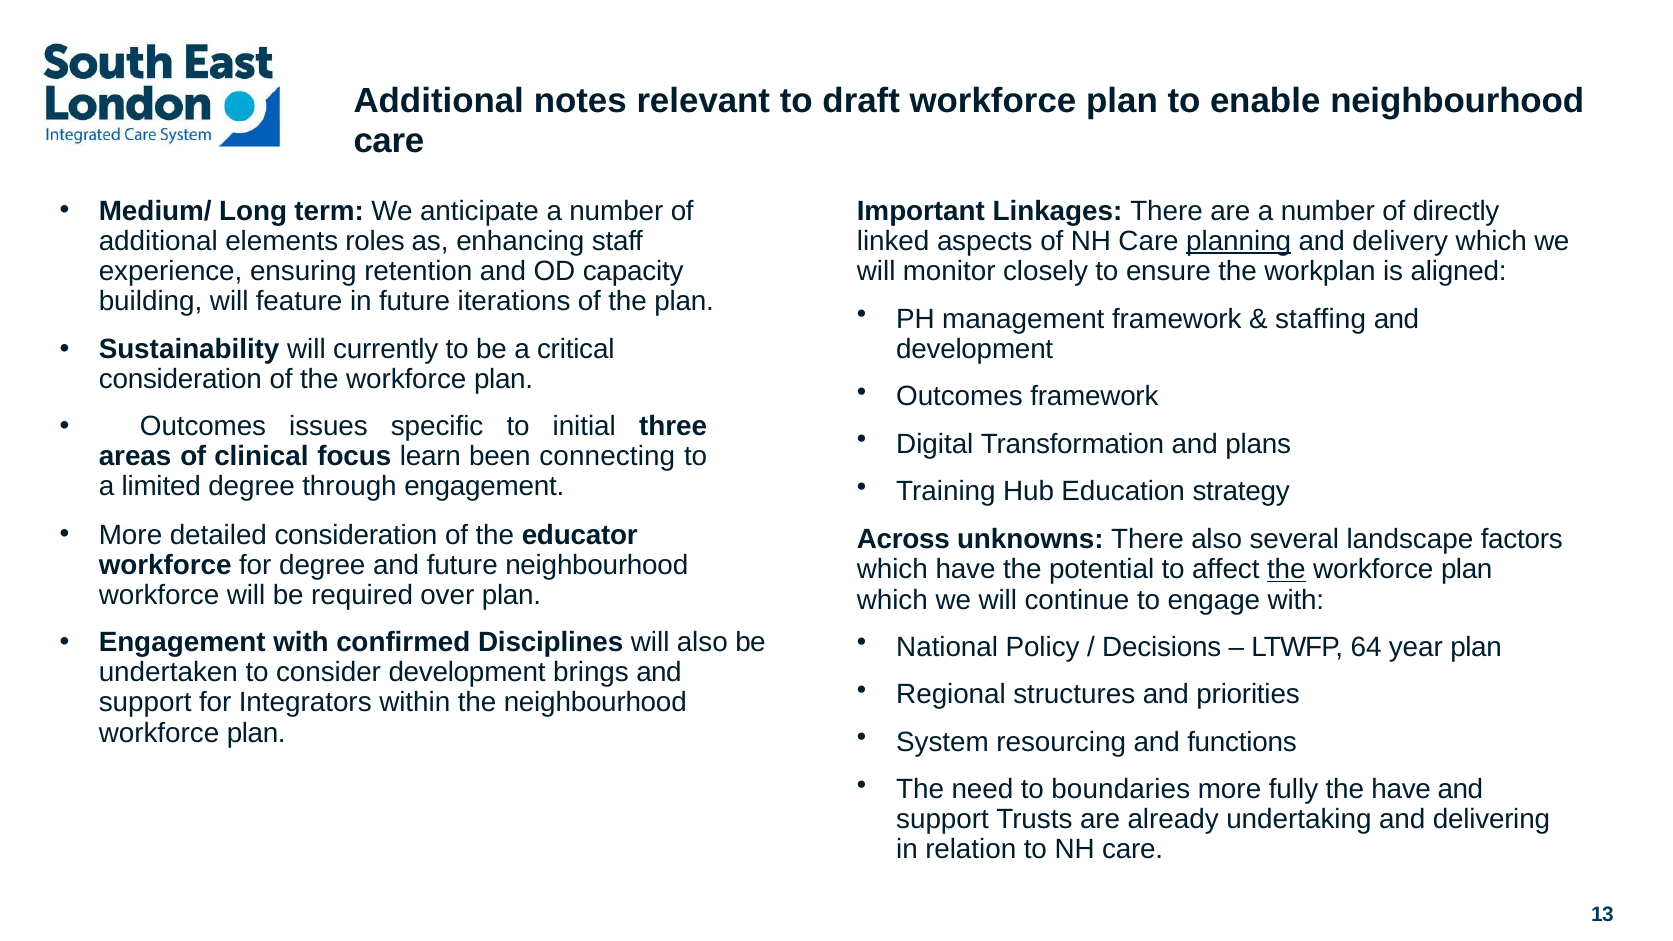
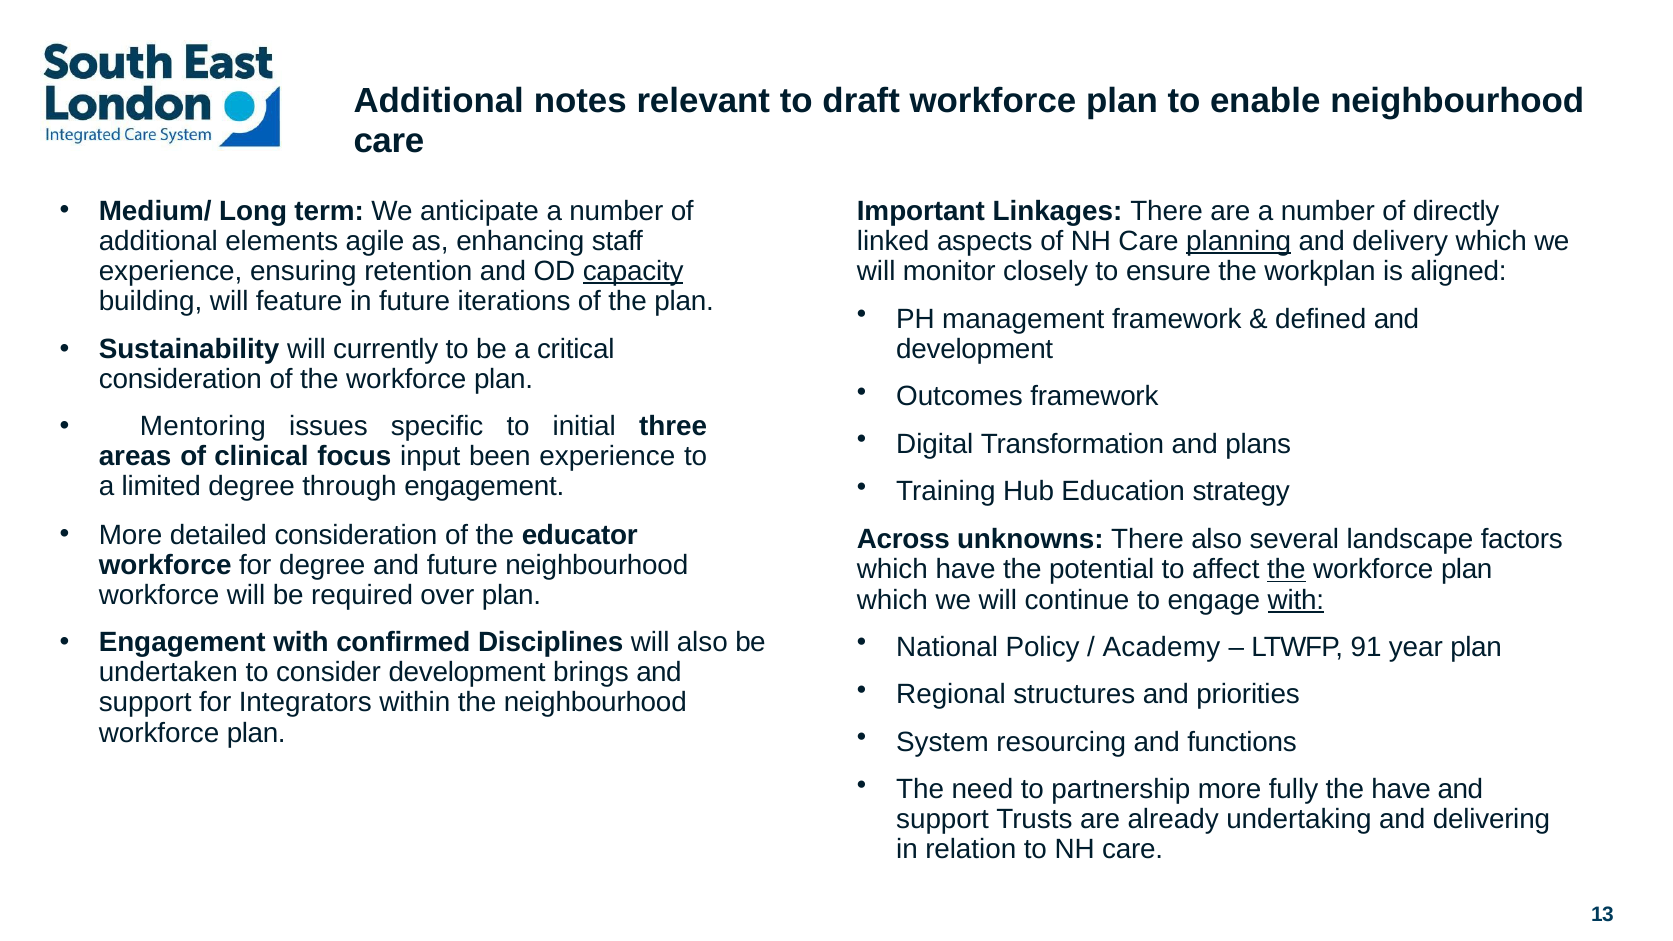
roles: roles -> agile
capacity underline: none -> present
staffing: staffing -> defined
Outcomes at (203, 426): Outcomes -> Mentoring
learn: learn -> input
been connecting: connecting -> experience
with at (1296, 600) underline: none -> present
Decisions: Decisions -> Academy
64: 64 -> 91
boundaries: boundaries -> partnership
